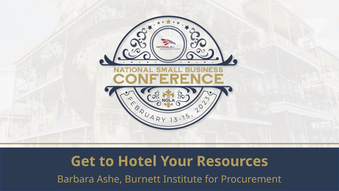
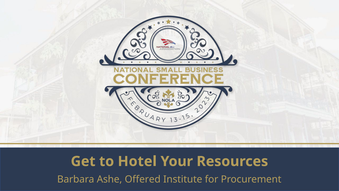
Burnett: Burnett -> Offered
